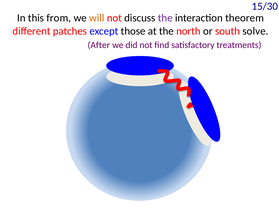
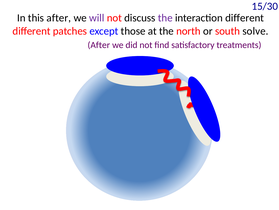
this from: from -> after
will colour: orange -> purple
interaction theorem: theorem -> different
